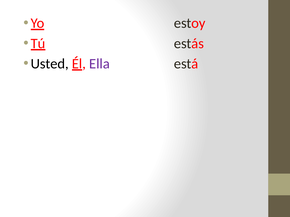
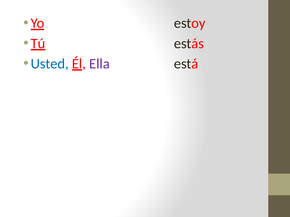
Usted colour: black -> blue
